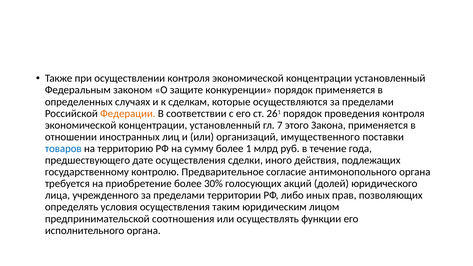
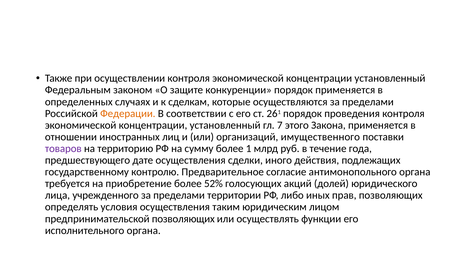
товаров colour: blue -> purple
30%: 30% -> 52%
предпринимательской соотношения: соотношения -> позволяющих
